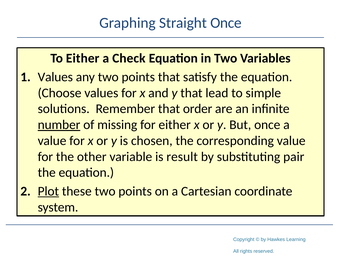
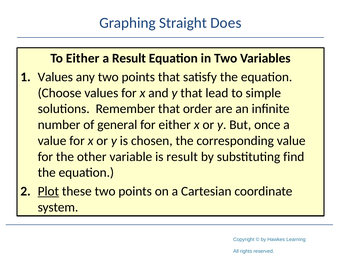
Straight Once: Once -> Does
a Check: Check -> Result
number underline: present -> none
missing: missing -> general
pair: pair -> find
